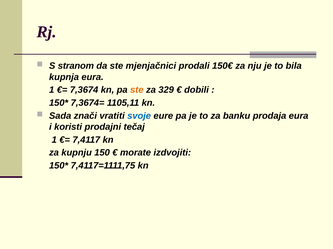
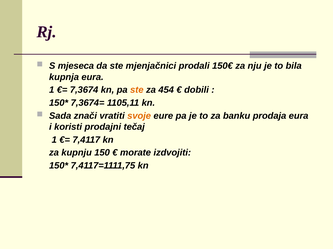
stranom: stranom -> mjeseca
329: 329 -> 454
svoje colour: blue -> orange
